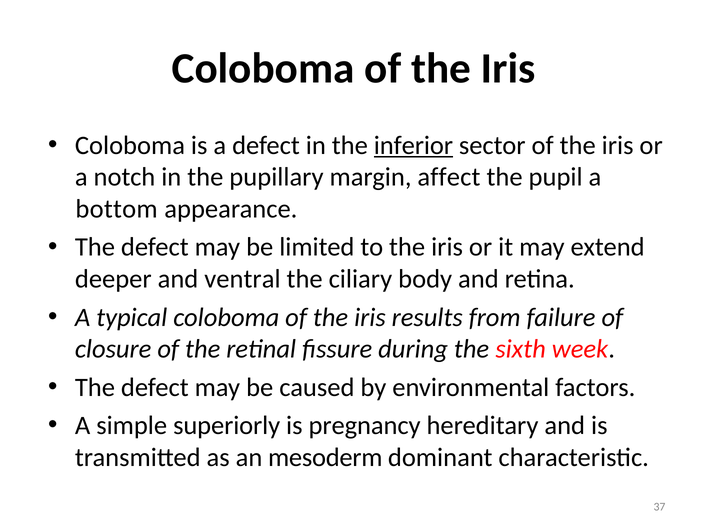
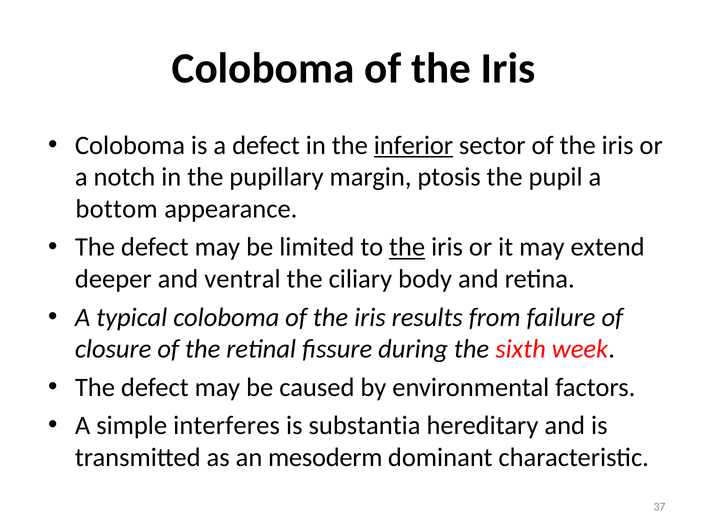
affect: affect -> ptosis
the at (407, 247) underline: none -> present
superiorly: superiorly -> interferes
pregnancy: pregnancy -> substantia
